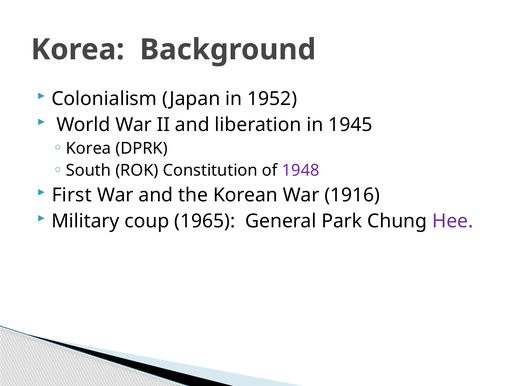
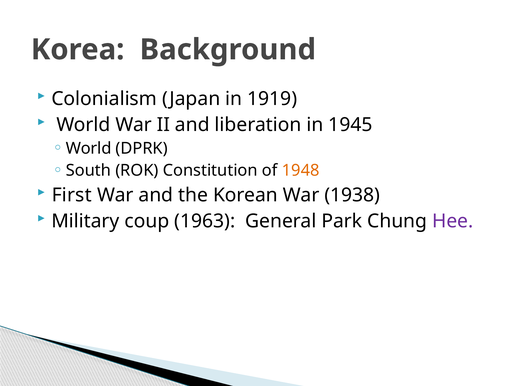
1952: 1952 -> 1919
Korea at (89, 149): Korea -> World
1948 colour: purple -> orange
1916: 1916 -> 1938
1965: 1965 -> 1963
